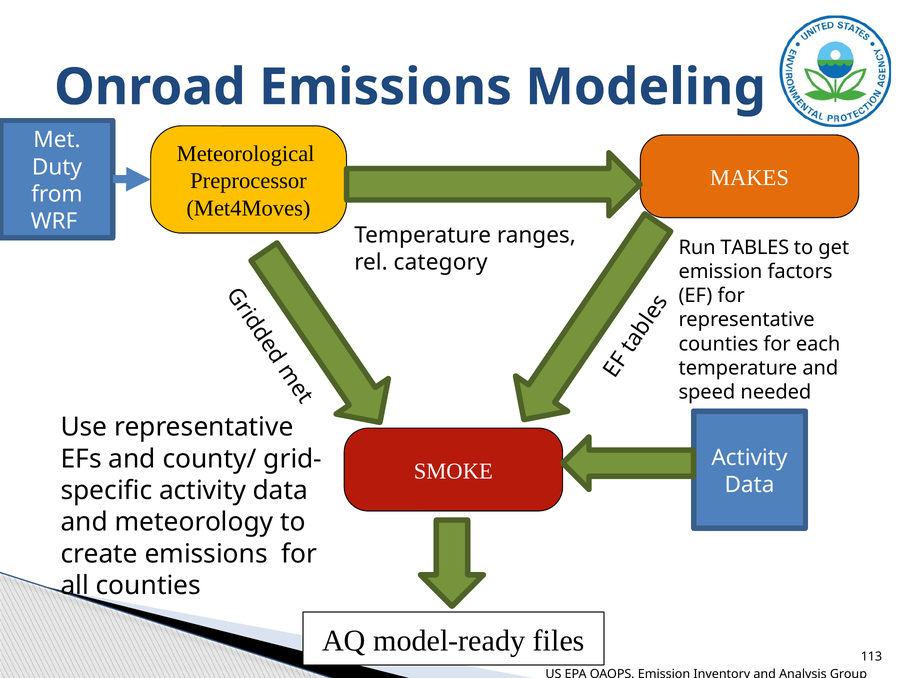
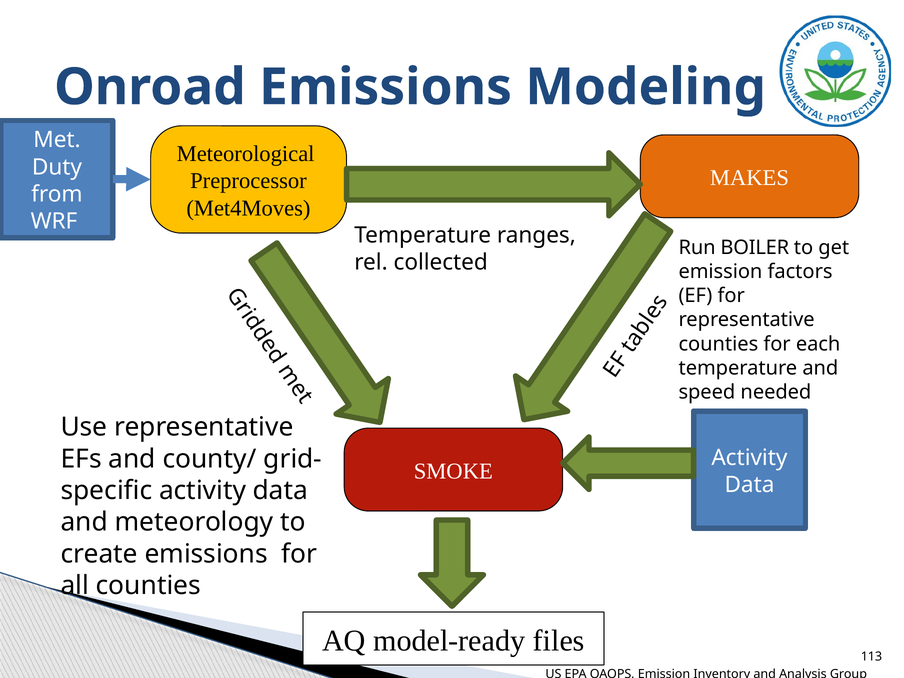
TABLES: TABLES -> BOILER
category: category -> collected
